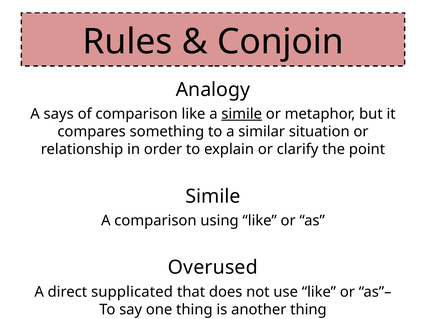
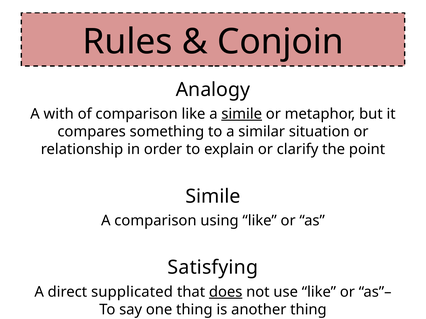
says: says -> with
Overused: Overused -> Satisfying
does underline: none -> present
